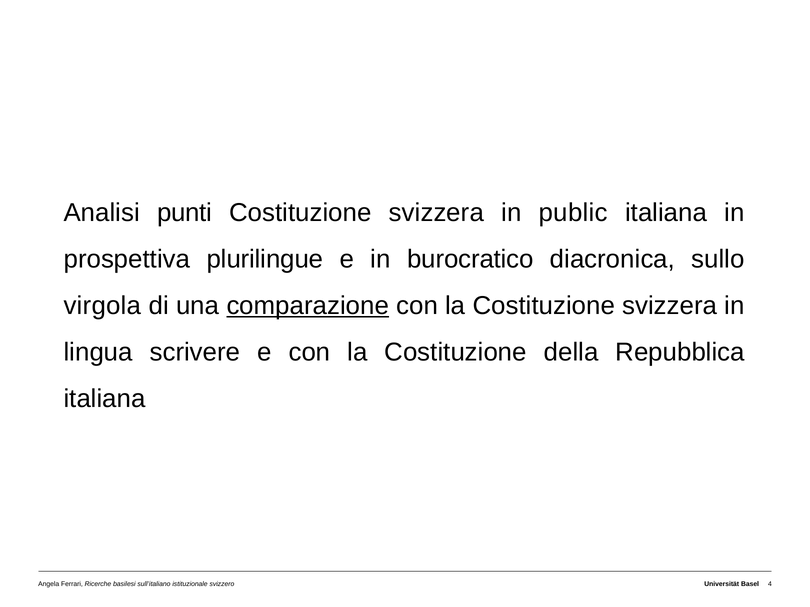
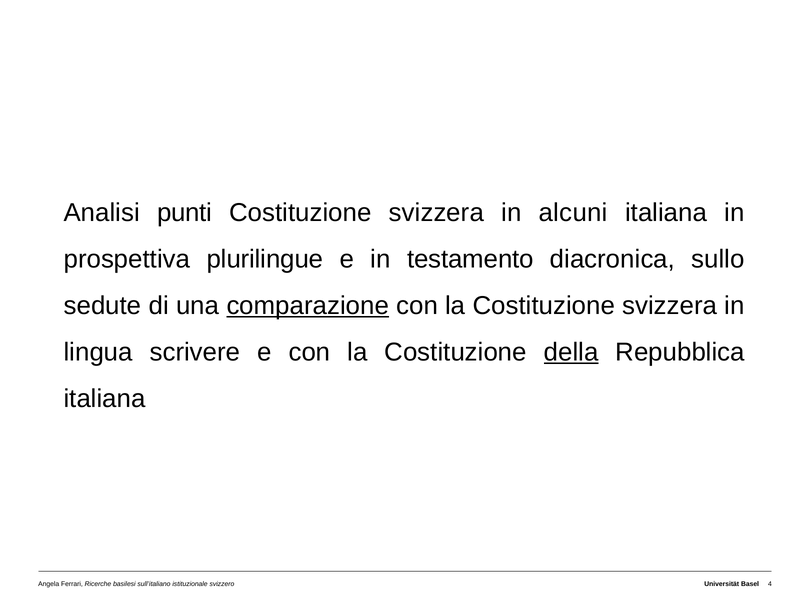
public: public -> alcuni
burocratico: burocratico -> testamento
virgola: virgola -> sedute
della underline: none -> present
